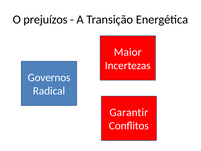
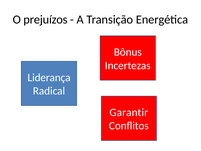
Maior: Maior -> Bônus
Governos: Governos -> Liderança
